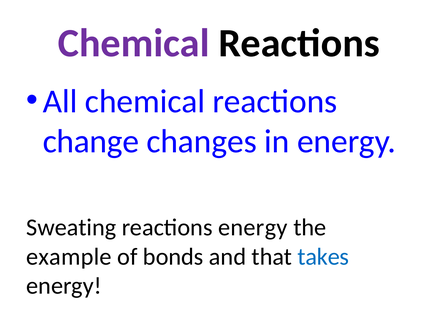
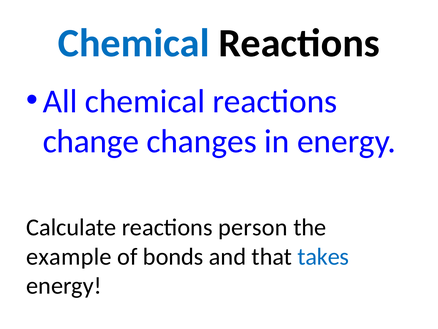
Chemical at (134, 43) colour: purple -> blue
Sweating: Sweating -> Calculate
reactions energy: energy -> person
